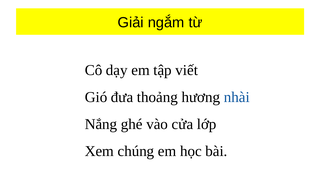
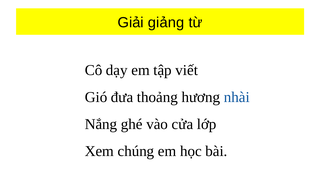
ngắm: ngắm -> giảng
